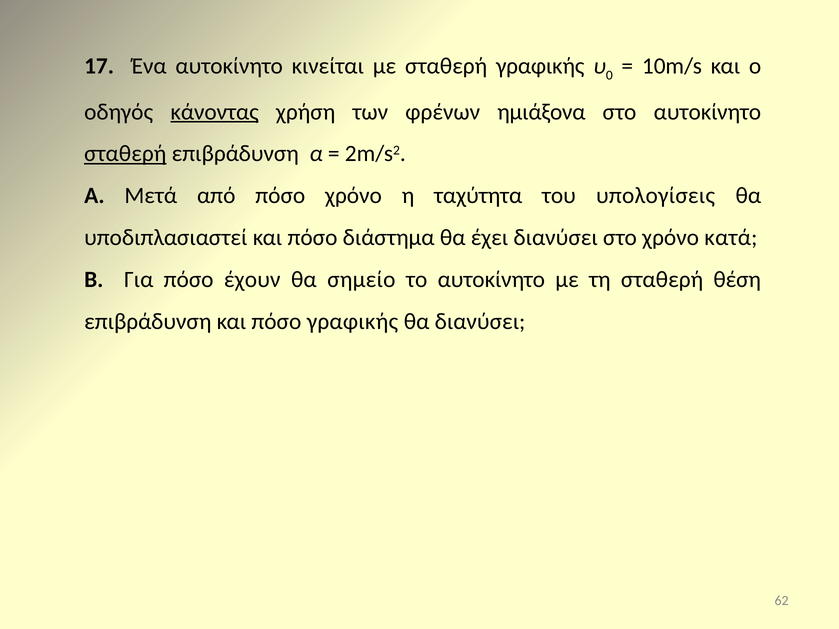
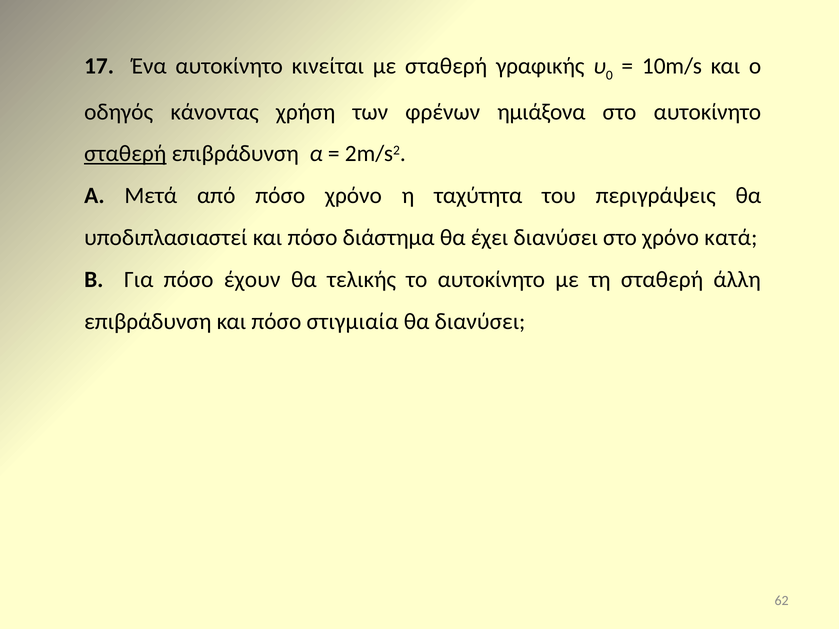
κάνοντας underline: present -> none
υπολογίσεις: υπολογίσεις -> περιγράψεις
σημείο: σημείο -> τελικής
θέση: θέση -> άλλη
πόσο γραφικής: γραφικής -> στιγμιαία
